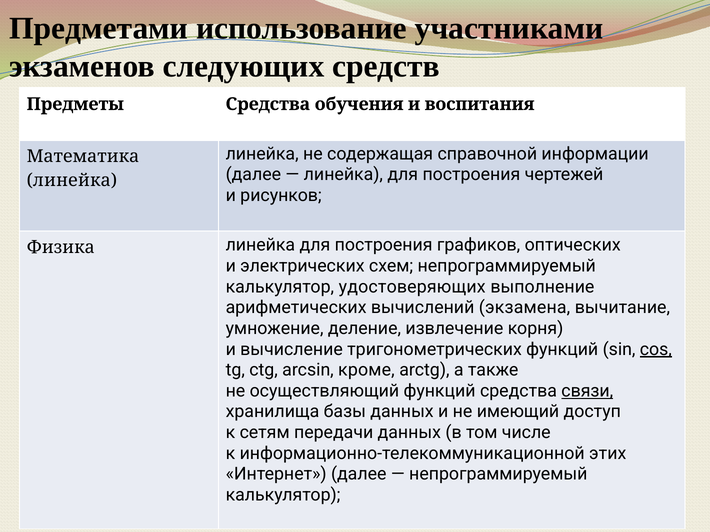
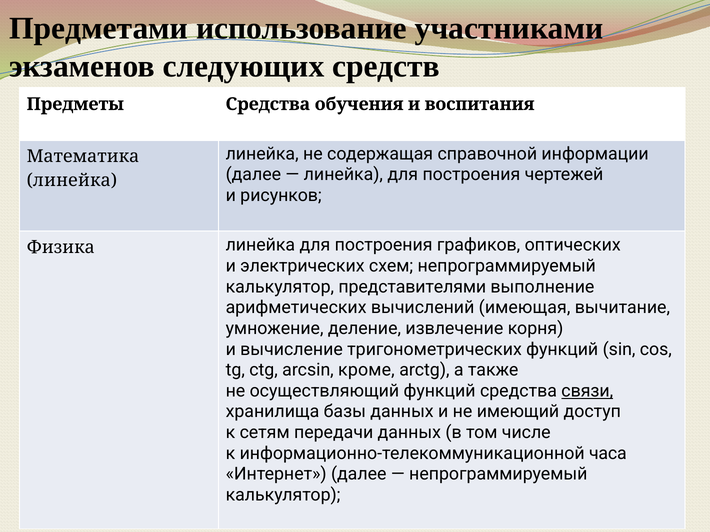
удостоверяющих: удостоверяющих -> представителями
экзамена: экзамена -> имеющая
cos underline: present -> none
этих: этих -> часа
